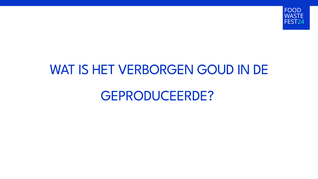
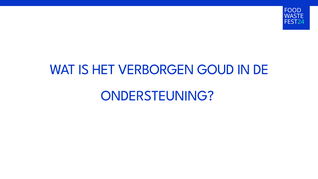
GEPRODUCEERDE: GEPRODUCEERDE -> ONDERSTEUNING
